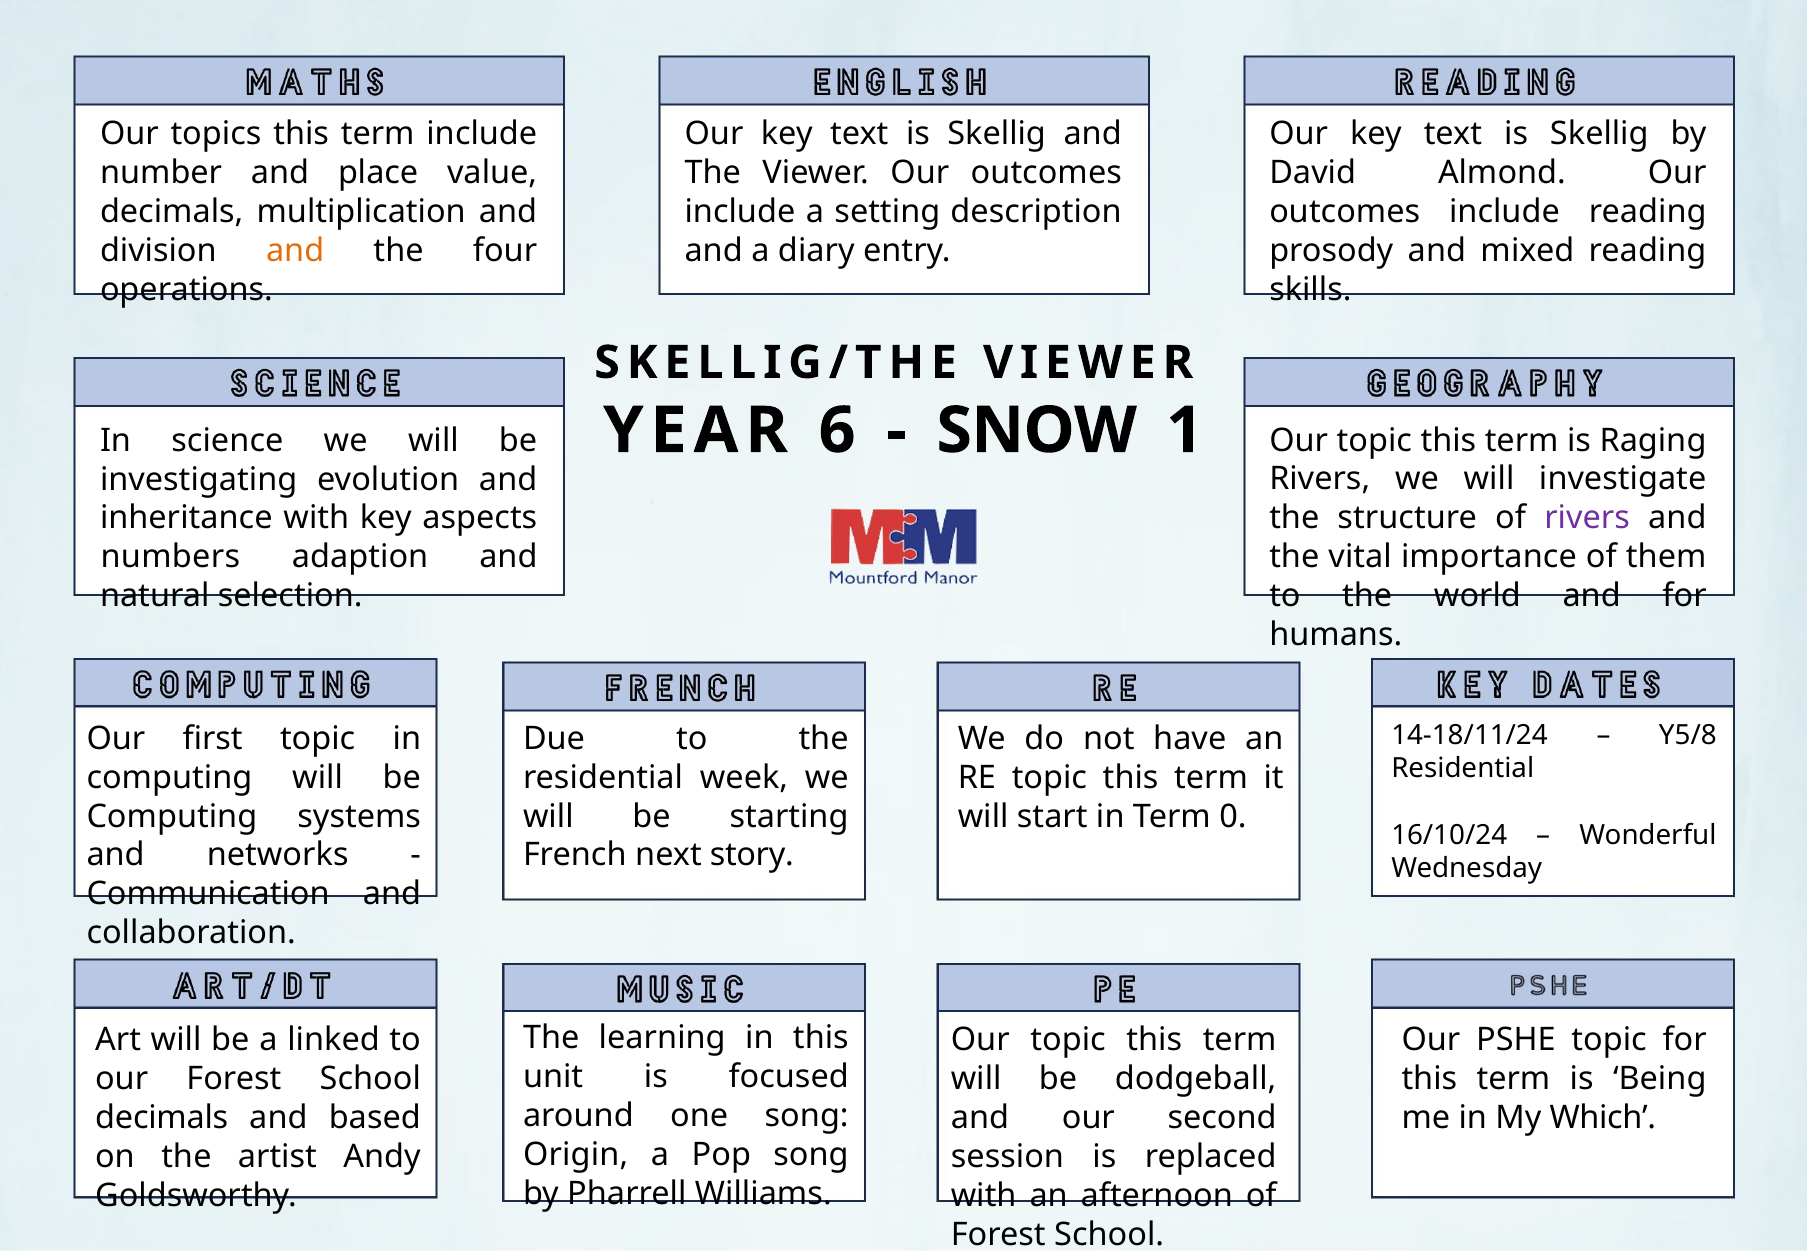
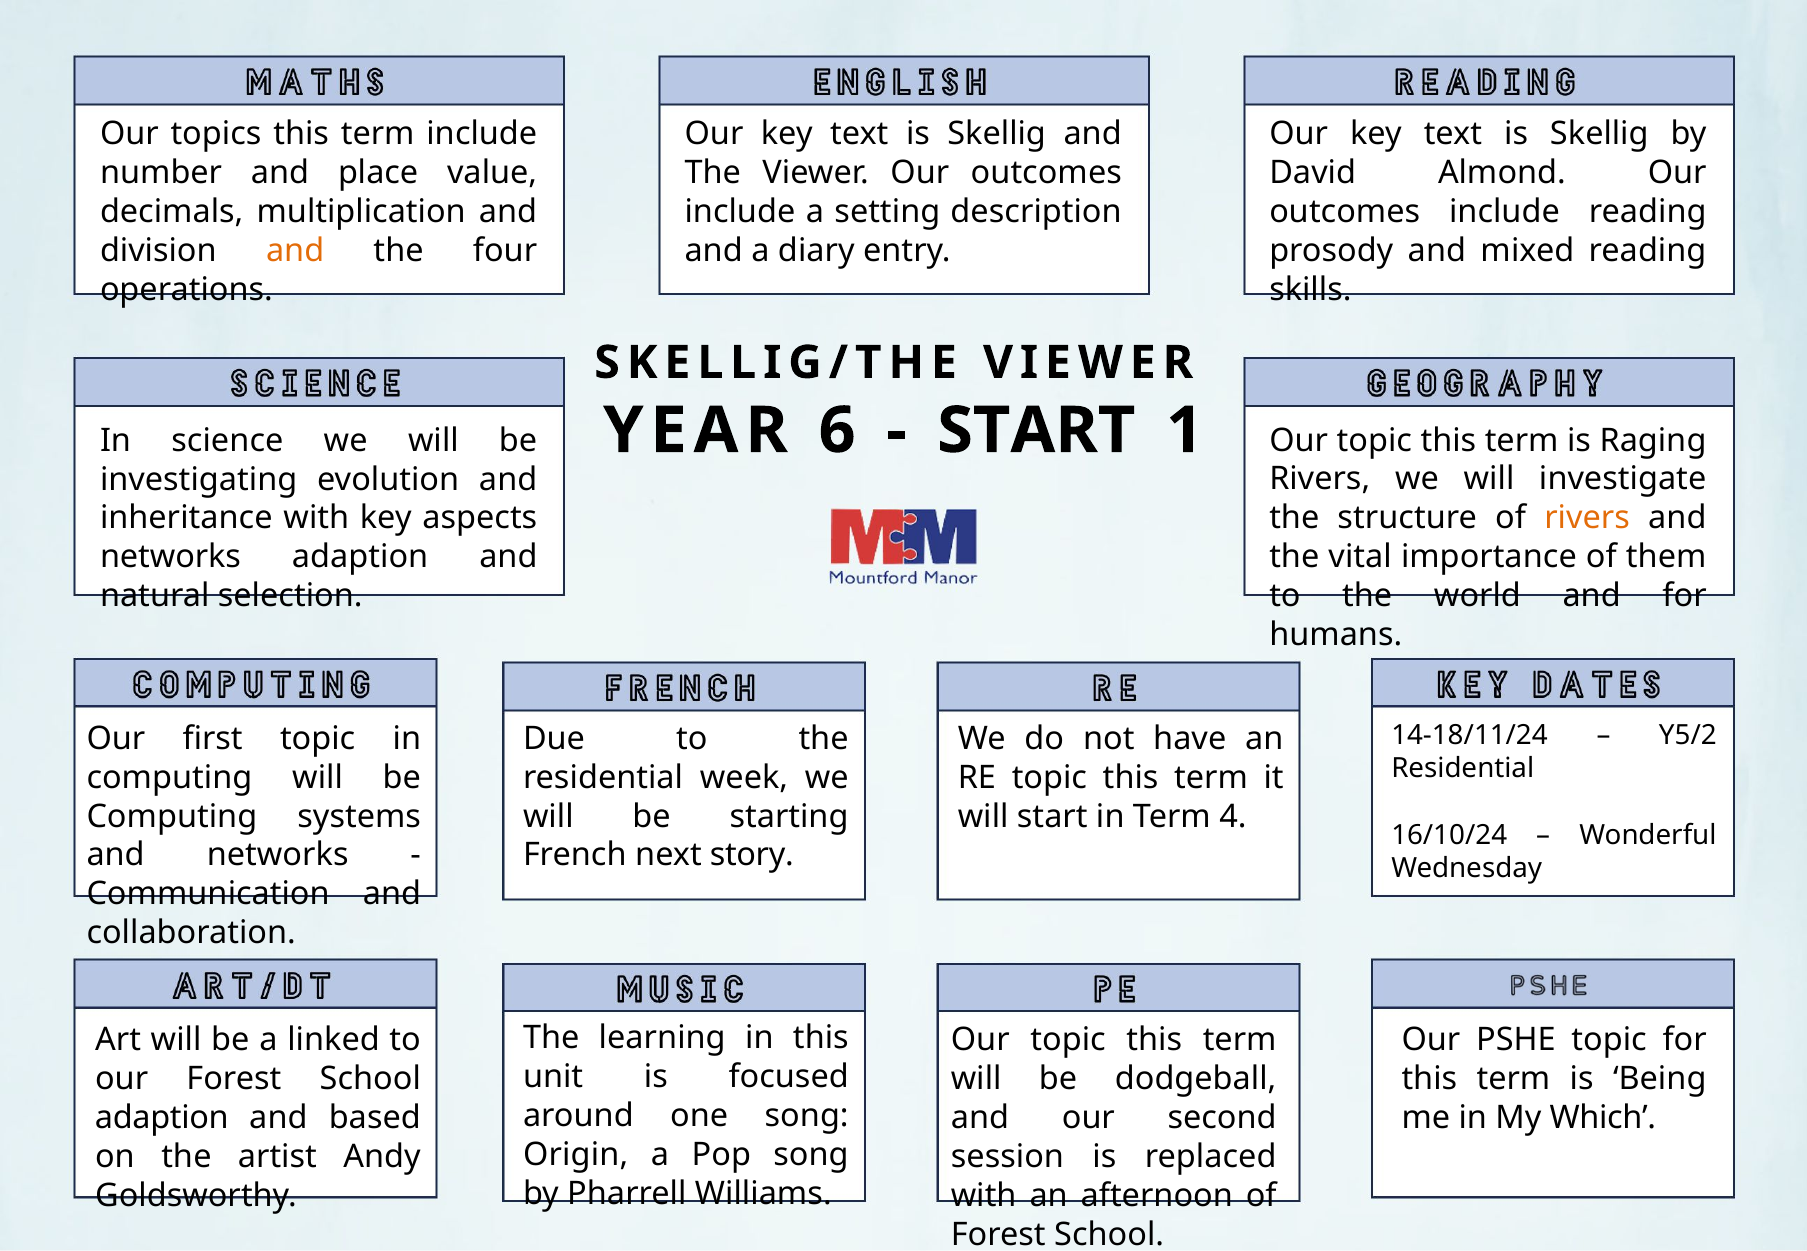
SNOW at (1037, 431): SNOW -> START
rivers at (1587, 518) colour: purple -> orange
numbers at (170, 557): numbers -> networks
Y5/8: Y5/8 -> Y5/2
0: 0 -> 4
decimals at (162, 1118): decimals -> adaption
